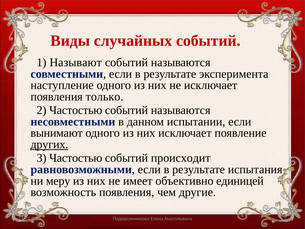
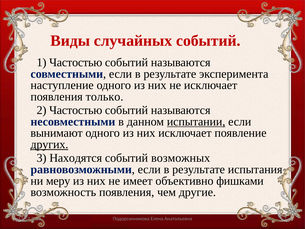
1 Называют: Называют -> Частостью
испытании underline: none -> present
3 Частостью: Частостью -> Находятся
происходит: происходит -> возможных
единицей: единицей -> фишками
